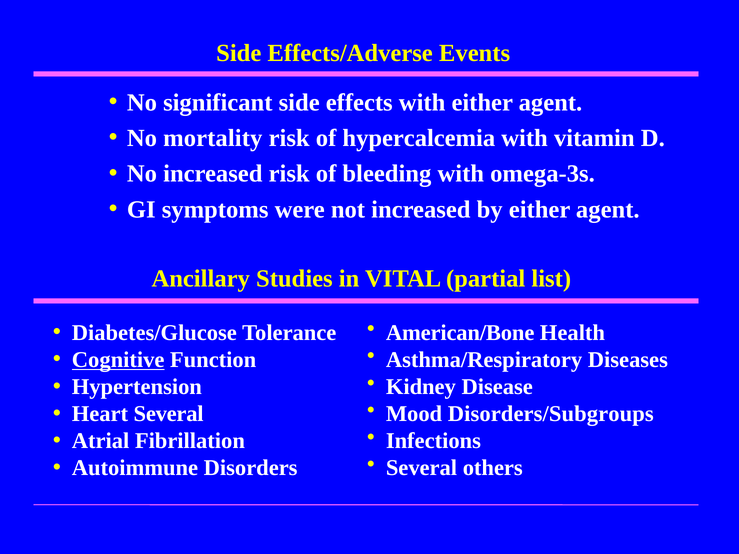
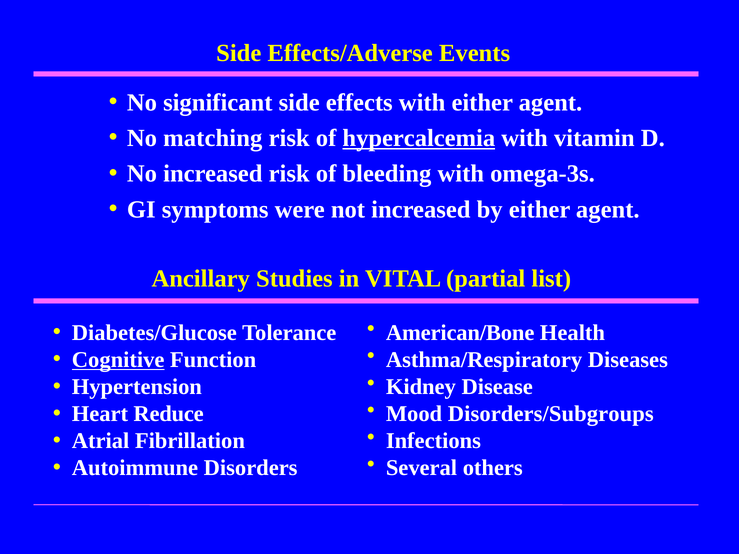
mortality: mortality -> matching
hypercalcemia underline: none -> present
Heart Several: Several -> Reduce
